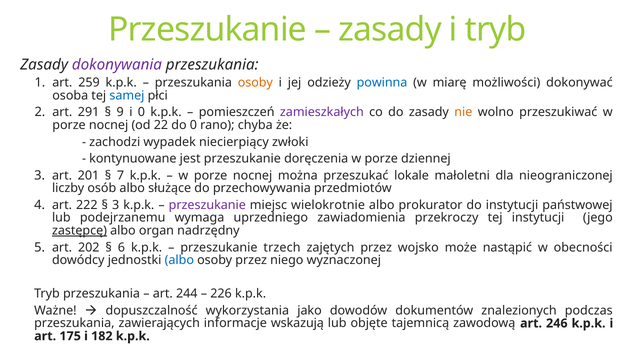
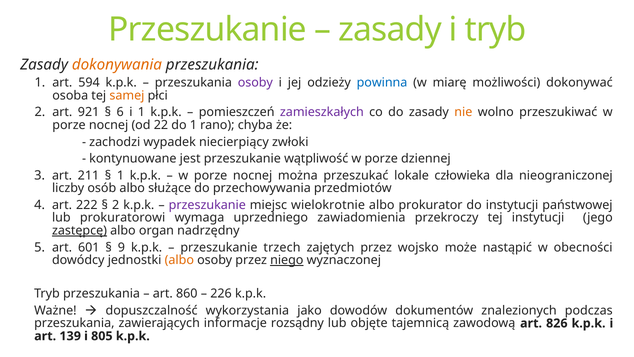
dokonywania colour: purple -> orange
259: 259 -> 594
osoby at (255, 83) colour: orange -> purple
samej colour: blue -> orange
291: 291 -> 921
9: 9 -> 6
i 0: 0 -> 1
do 0: 0 -> 1
doręczenia: doręczenia -> wątpliwość
201: 201 -> 211
7 at (121, 175): 7 -> 1
małoletni: małoletni -> człowieka
3 at (116, 205): 3 -> 2
podejrzanemu: podejrzanemu -> prokuratorowi
202: 202 -> 601
6: 6 -> 9
albo at (179, 260) colour: blue -> orange
niego underline: none -> present
244: 244 -> 860
wskazują: wskazują -> rozsądny
246: 246 -> 826
175: 175 -> 139
182: 182 -> 805
